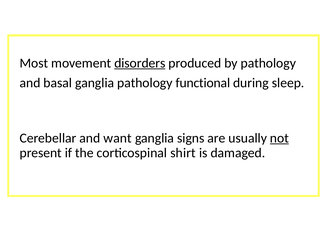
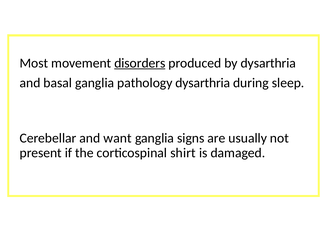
by pathology: pathology -> dysarthria
pathology functional: functional -> dysarthria
not underline: present -> none
